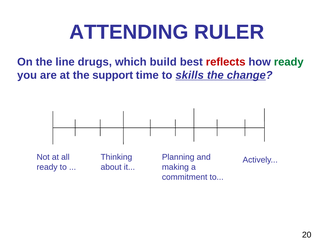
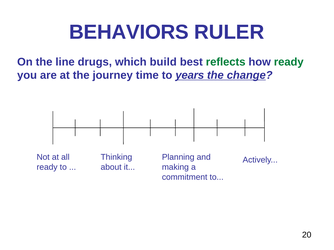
ATTENDING: ATTENDING -> BEHAVIORS
reflects colour: red -> green
support: support -> journey
skills: skills -> years
